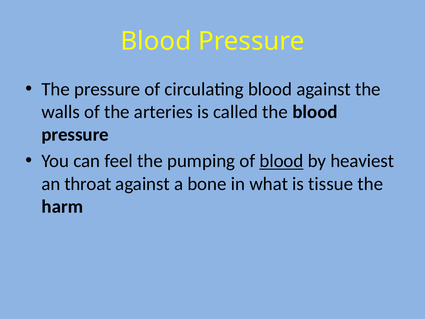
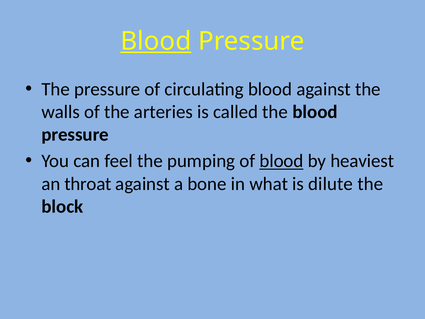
Blood at (156, 41) underline: none -> present
tissue: tissue -> dilute
harm: harm -> block
